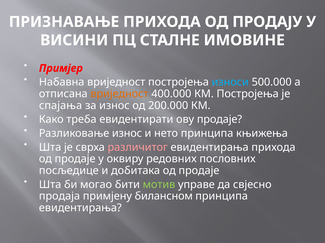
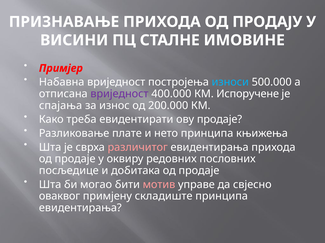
вриједност at (119, 94) colour: orange -> purple
КМ Постројења: Постројења -> Испоручене
Разликовање износ: износ -> плате
мотив colour: light green -> pink
продаја: продаја -> оваквог
билансном: билансном -> складиште
